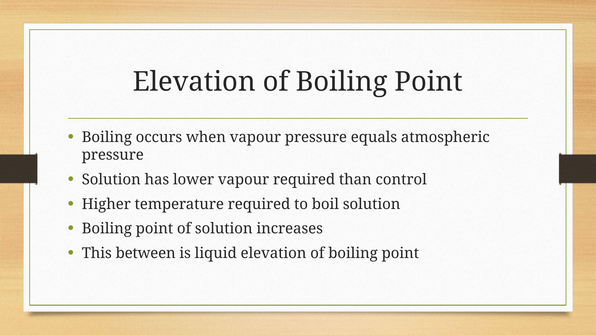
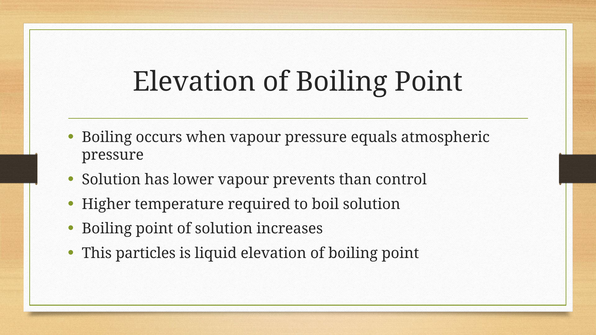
vapour required: required -> prevents
between: between -> particles
